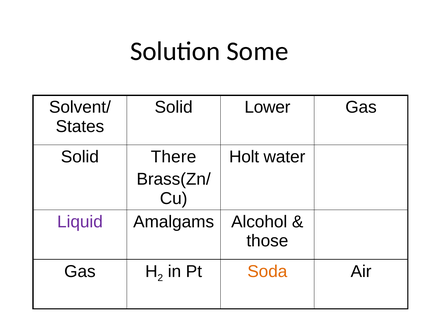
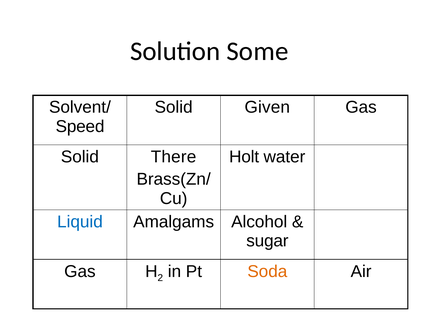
Lower: Lower -> Given
States: States -> Speed
Liquid colour: purple -> blue
those: those -> sugar
